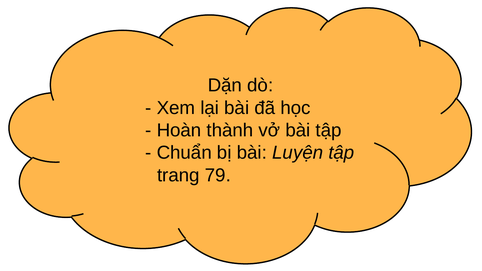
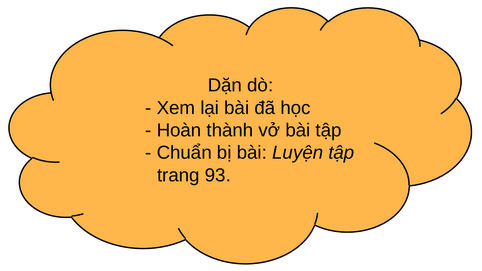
79: 79 -> 93
